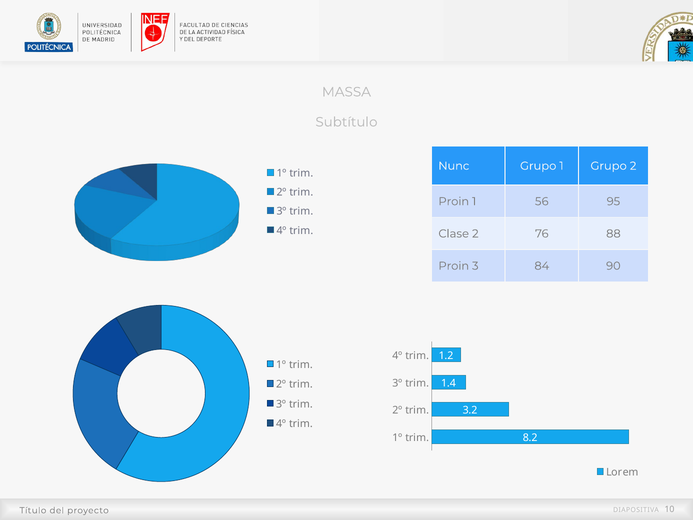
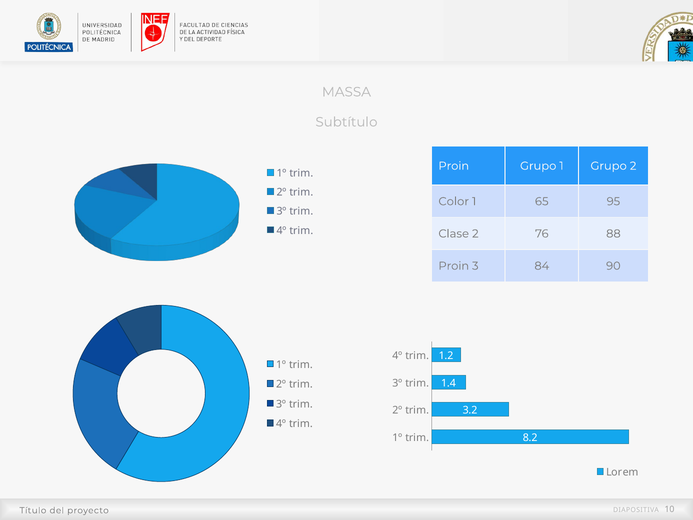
Nunc at (454, 166): Nunc -> Proin
Proin at (454, 201): Proin -> Color
56: 56 -> 65
